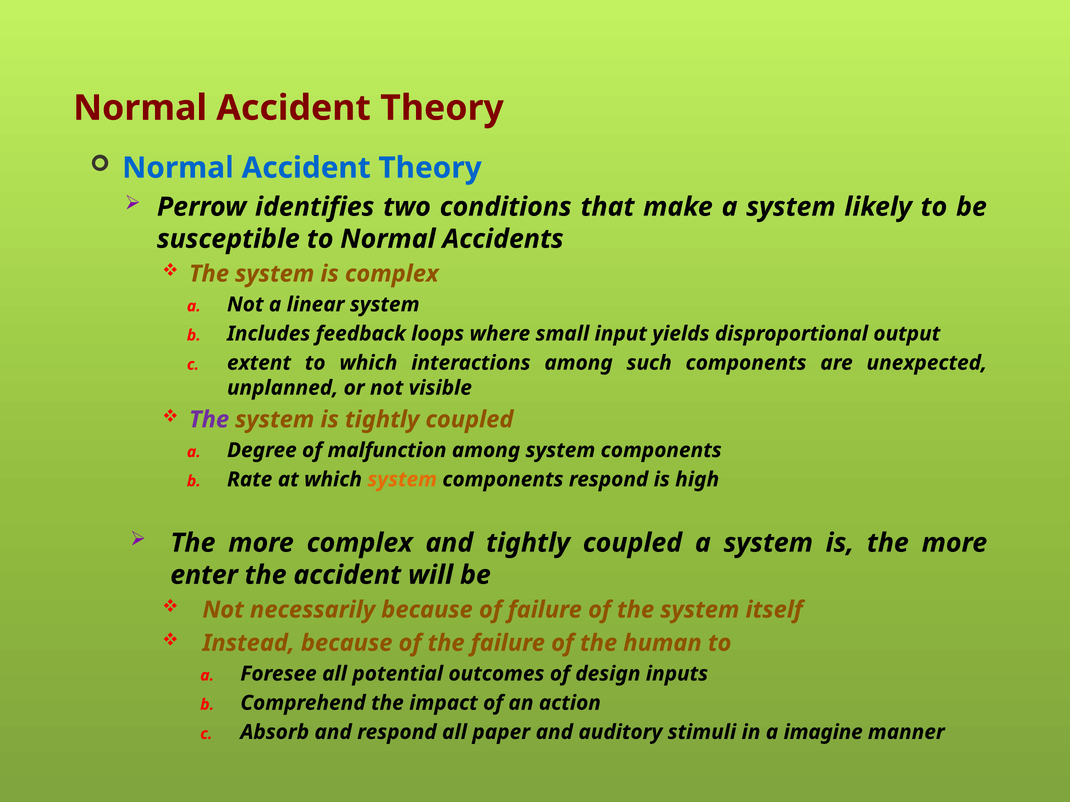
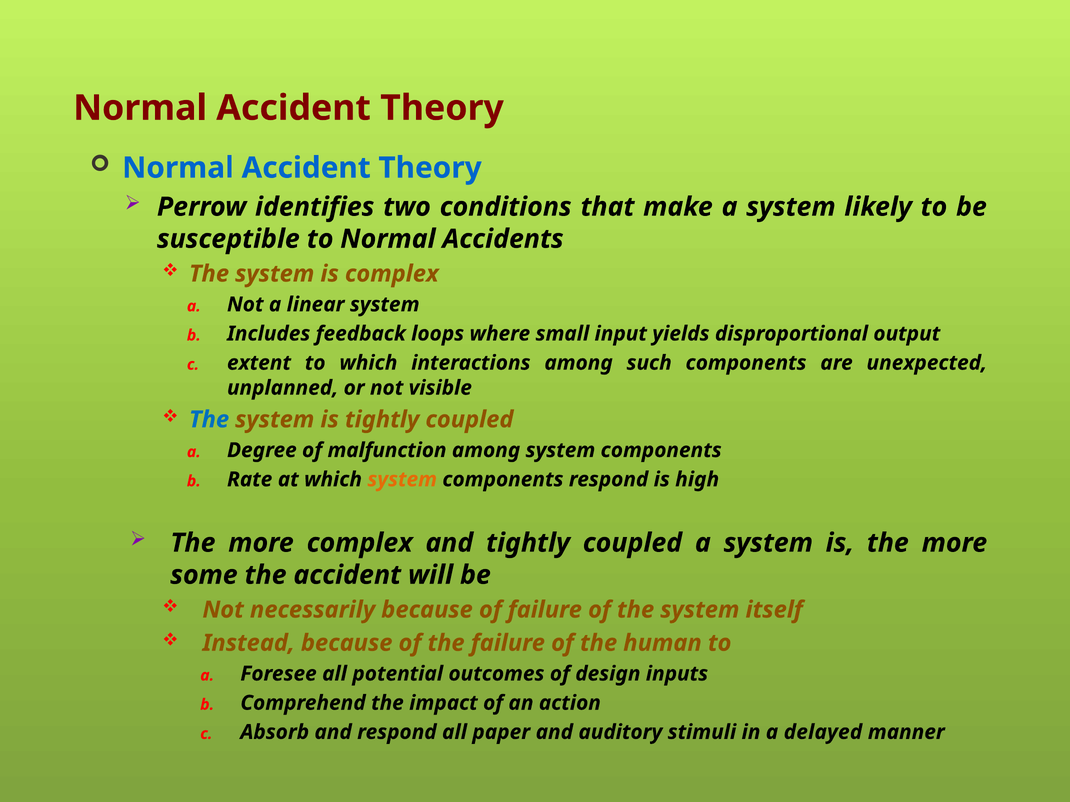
The at (209, 420) colour: purple -> blue
enter: enter -> some
imagine: imagine -> delayed
